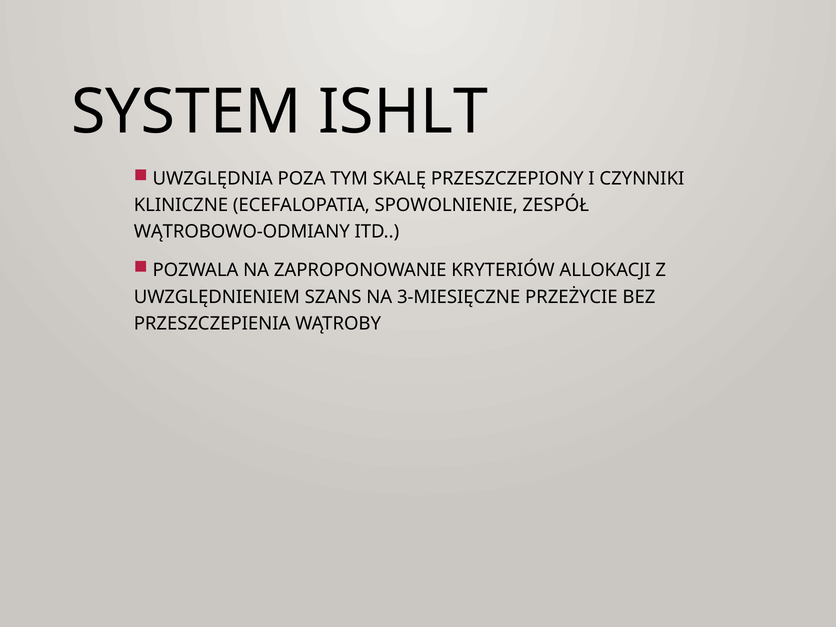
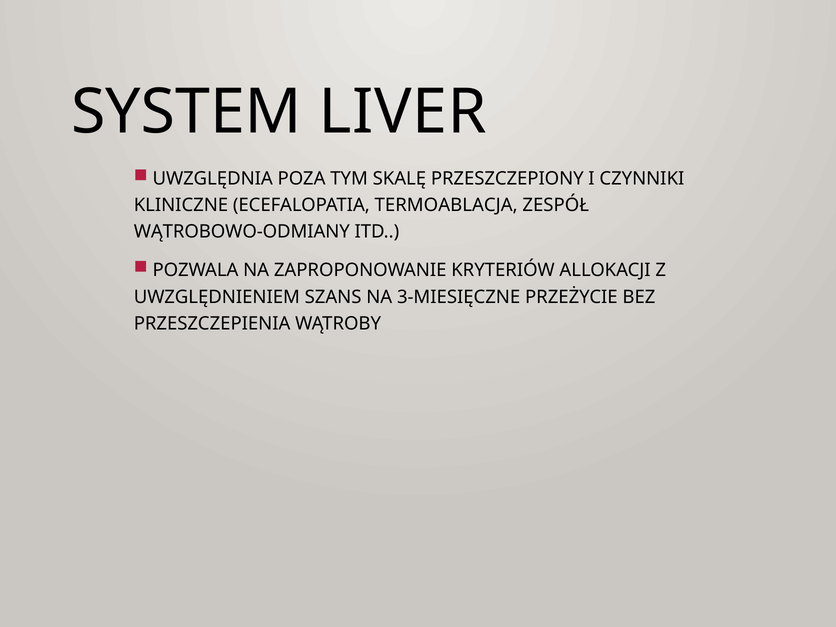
ISHLT: ISHLT -> LIVER
SPOWOLNIENIE: SPOWOLNIENIE -> TERMOABLACJA
